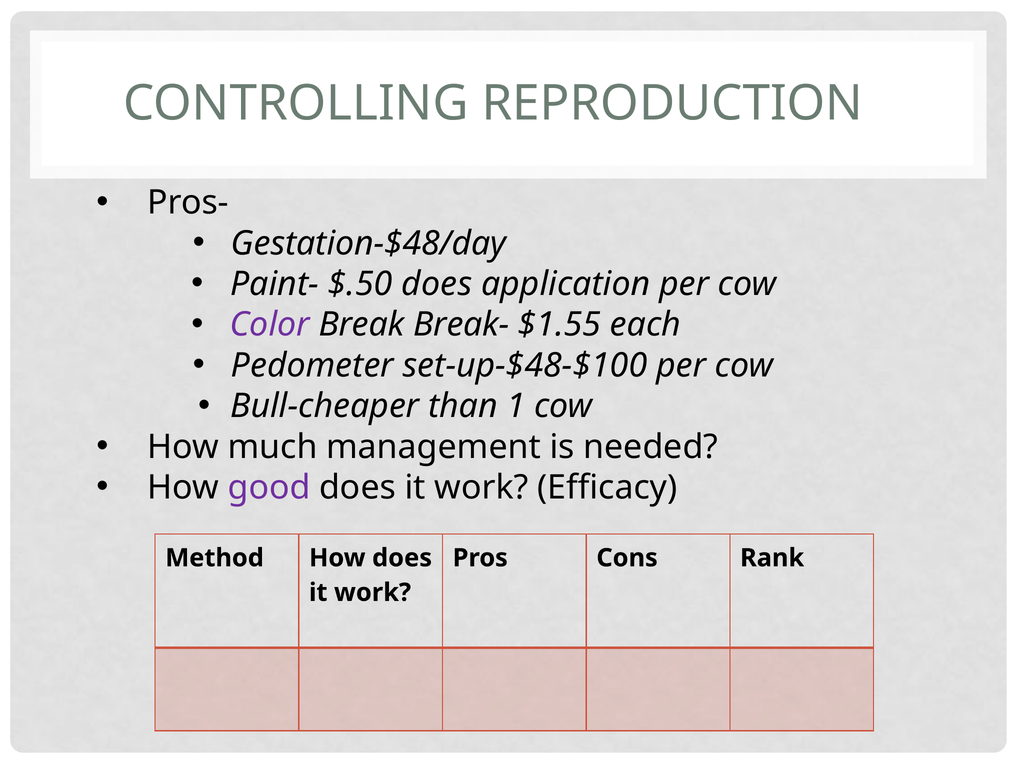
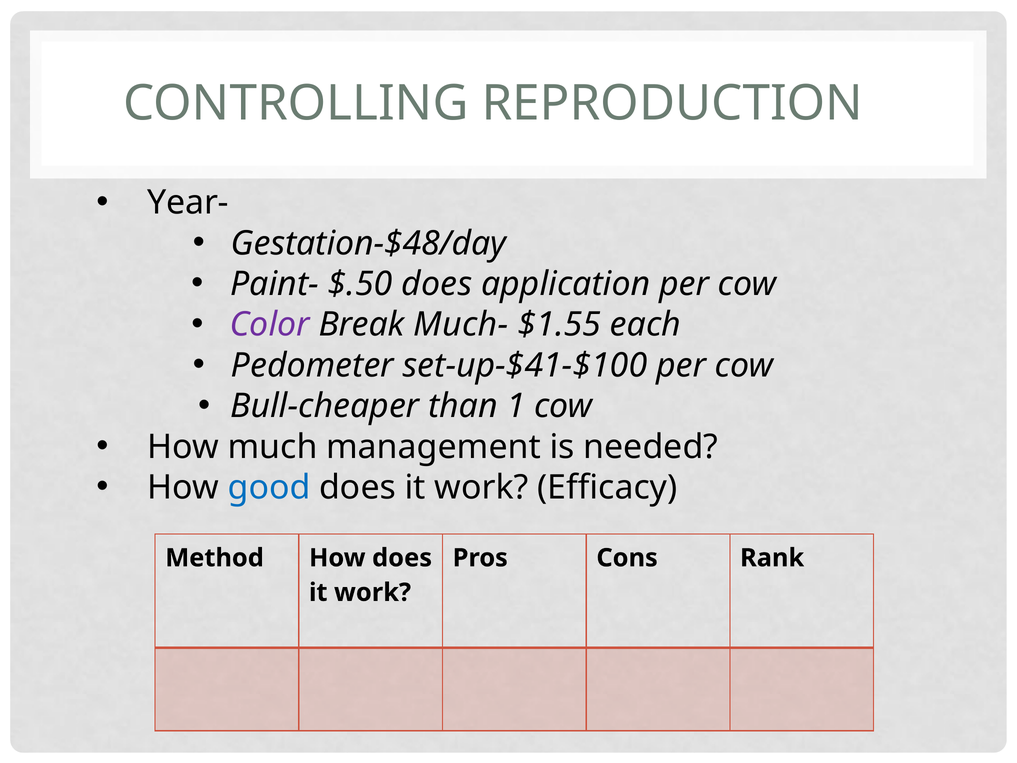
Pros-: Pros- -> Year-
Break-: Break- -> Much-
set-up-$48-$100: set-up-$48-$100 -> set-up-$41-$100
good colour: purple -> blue
